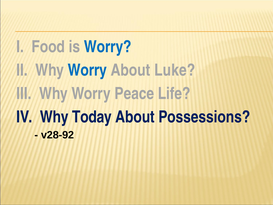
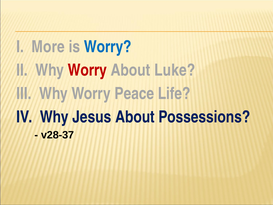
Food: Food -> More
Worry at (87, 70) colour: blue -> red
Today: Today -> Jesus
v28-92: v28-92 -> v28-37
